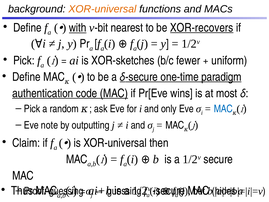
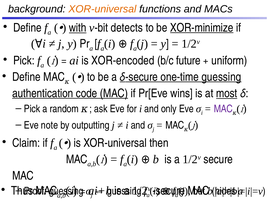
nearest: nearest -> detects
XOR-recovers: XOR-recovers -> XOR-minimize
XOR-sketches: XOR-sketches -> XOR-encoded
fewer: fewer -> future
one-time paradigm: paradigm -> guessing
most underline: none -> present
MAC at (223, 109) colour: blue -> purple
